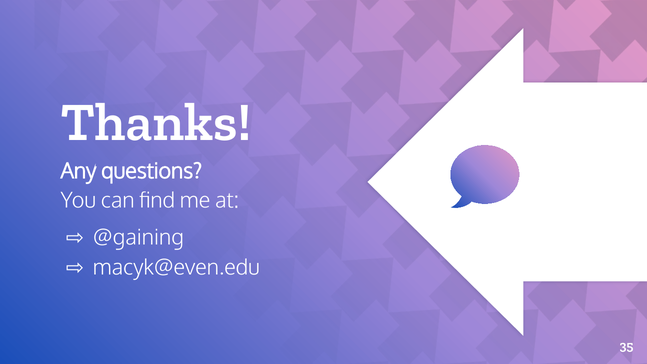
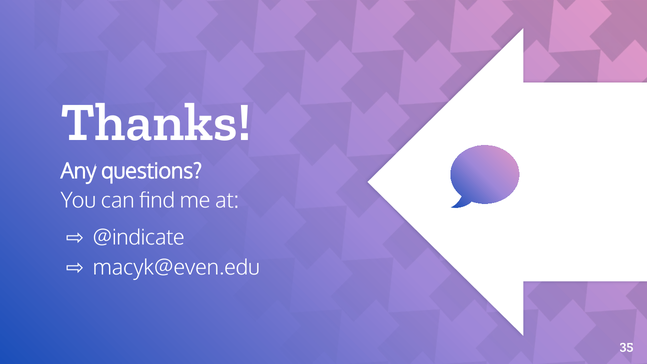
@gaining: @gaining -> @indicate
